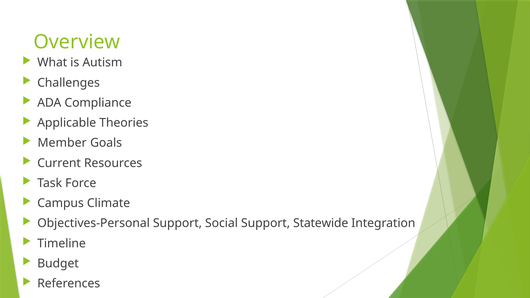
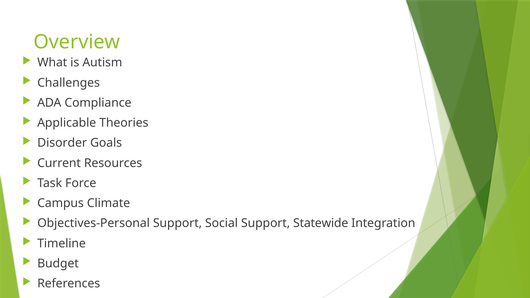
Member: Member -> Disorder
